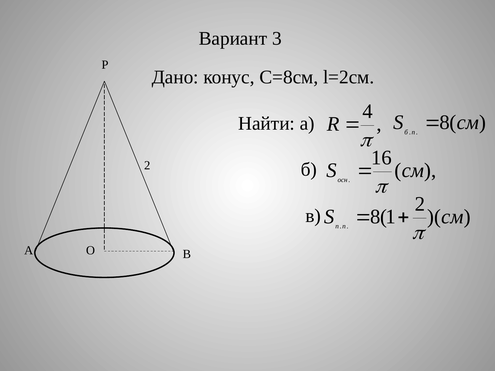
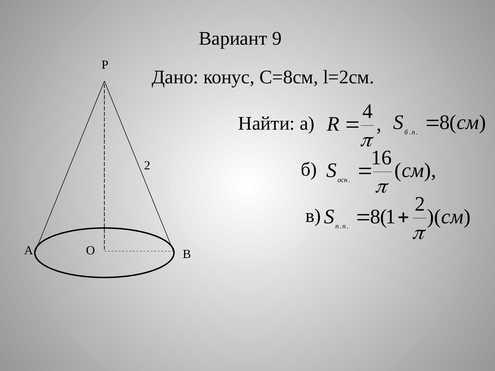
3: 3 -> 9
